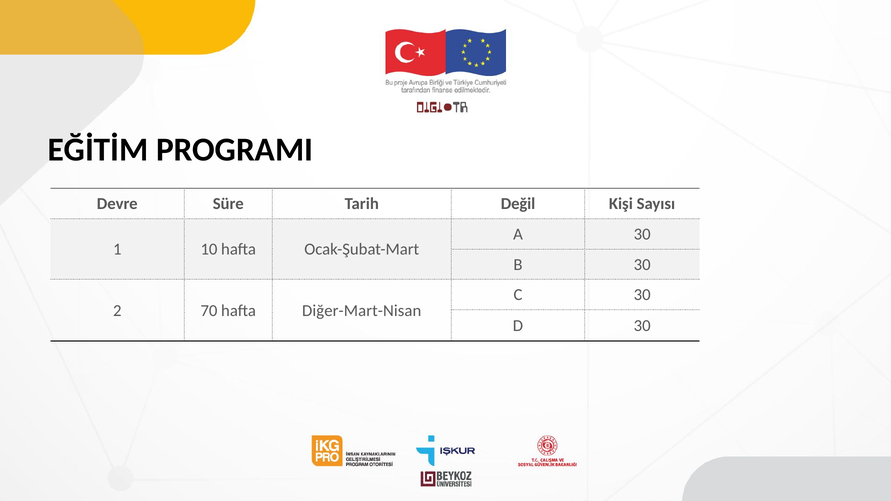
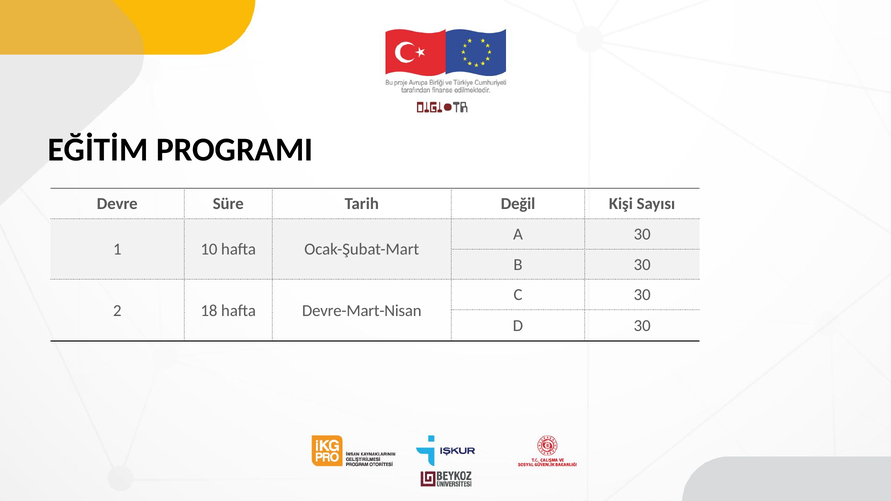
70: 70 -> 18
Diğer-Mart-Nisan: Diğer-Mart-Nisan -> Devre-Mart-Nisan
